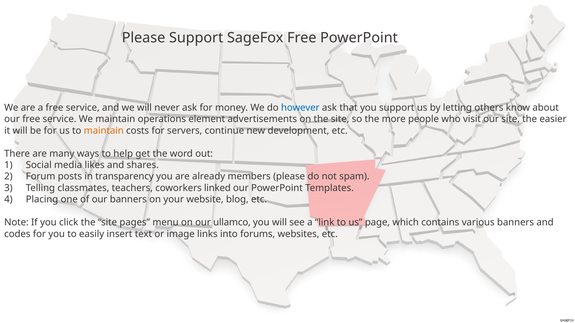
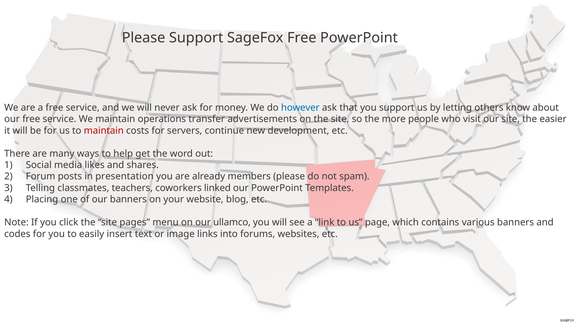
element: element -> transfer
maintain at (104, 131) colour: orange -> red
transparency: transparency -> presentation
